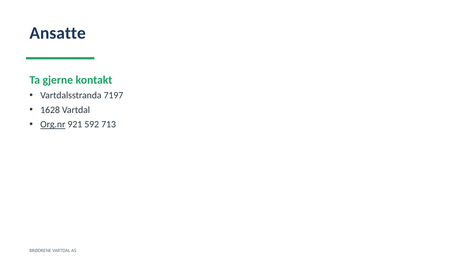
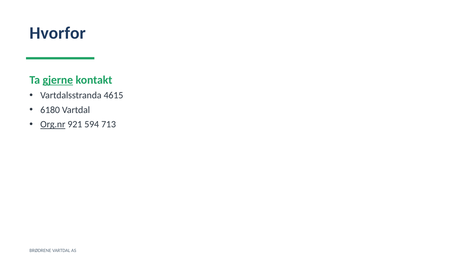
Ansatte: Ansatte -> Hvorfor
gjerne underline: none -> present
7197: 7197 -> 4615
1628: 1628 -> 6180
592: 592 -> 594
